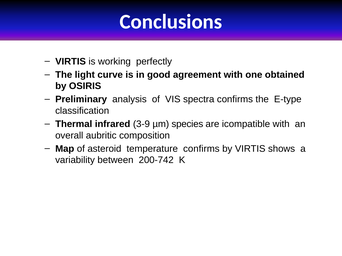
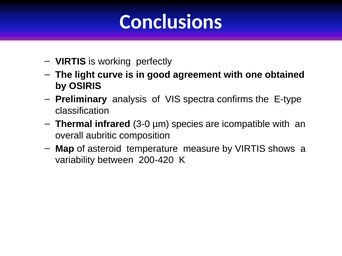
3-9: 3-9 -> 3-0
temperature confirms: confirms -> measure
200-742: 200-742 -> 200-420
